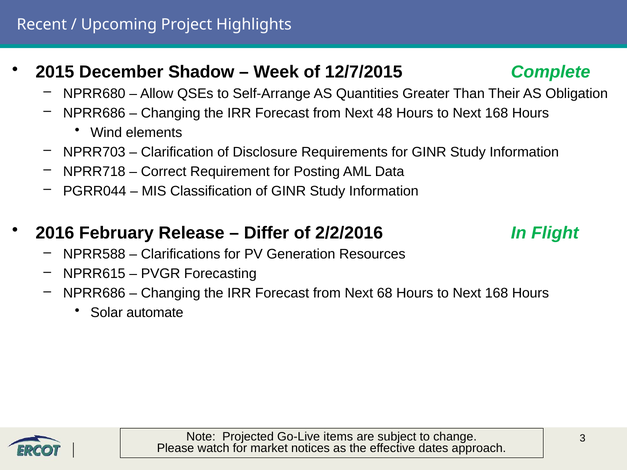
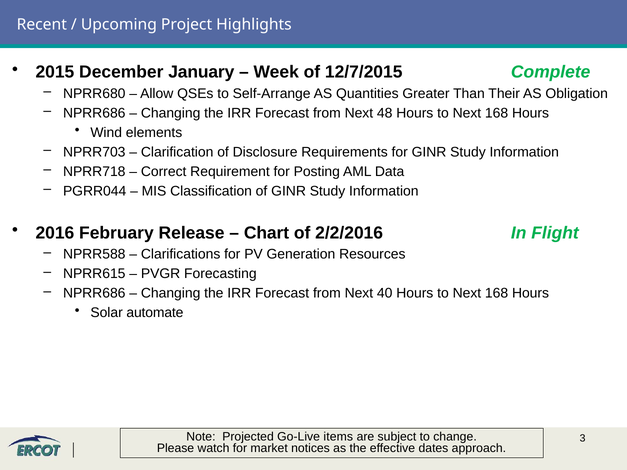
Shadow: Shadow -> January
Differ: Differ -> Chart
68: 68 -> 40
